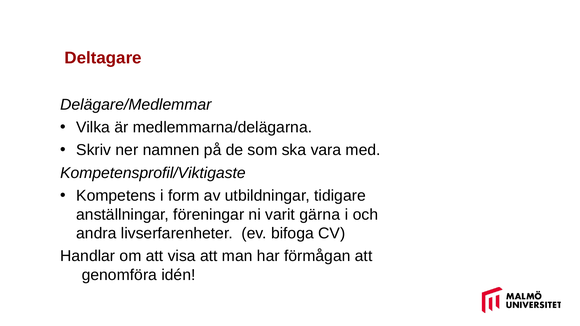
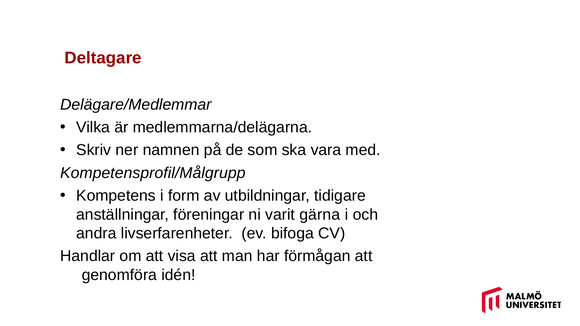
Kompetensprofil/Viktigaste: Kompetensprofil/Viktigaste -> Kompetensprofil/Målgrupp
